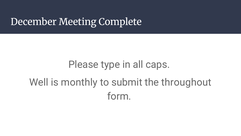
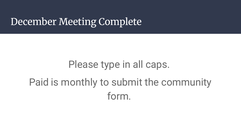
Well: Well -> Paid
throughout: throughout -> community
